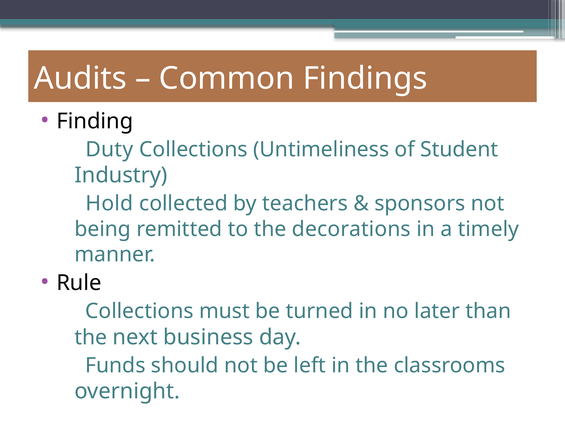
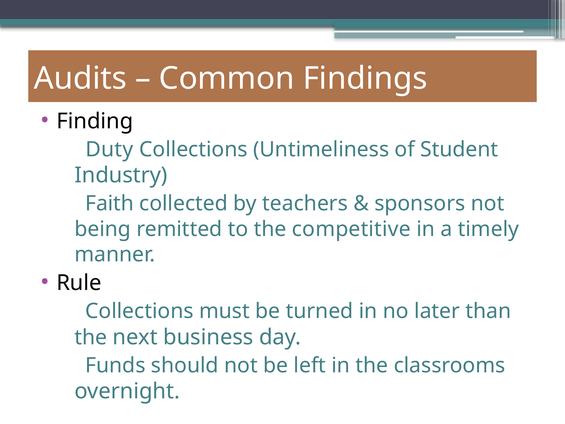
Hold: Hold -> Faith
decorations: decorations -> competitive
